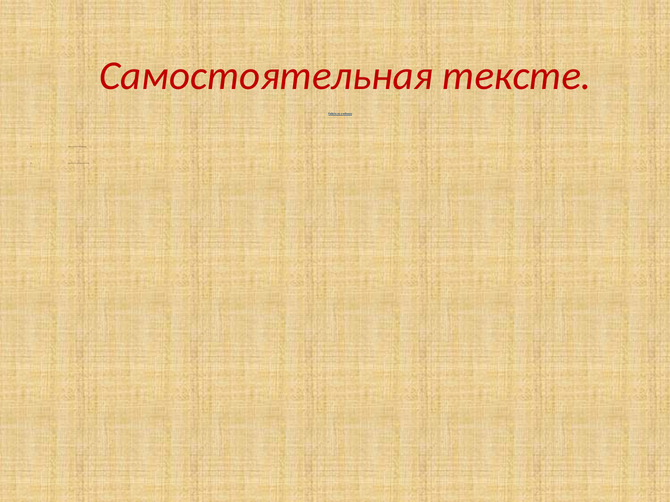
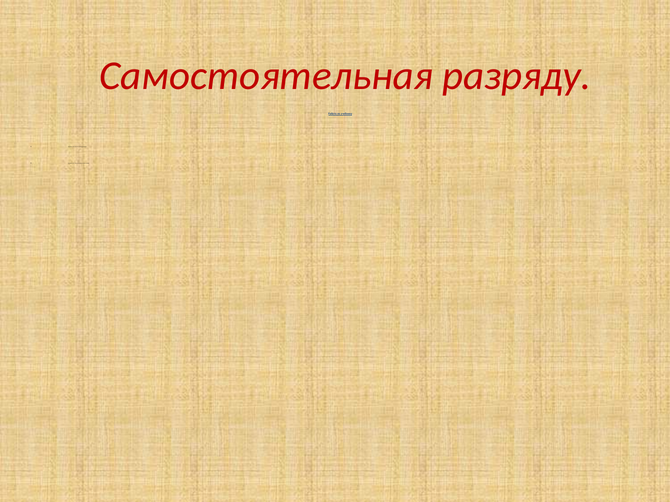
тексте: тексте -> разряду
